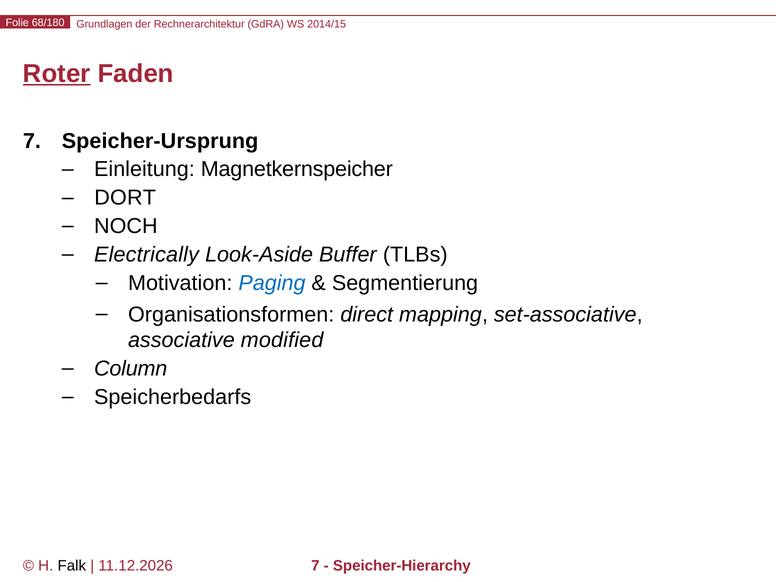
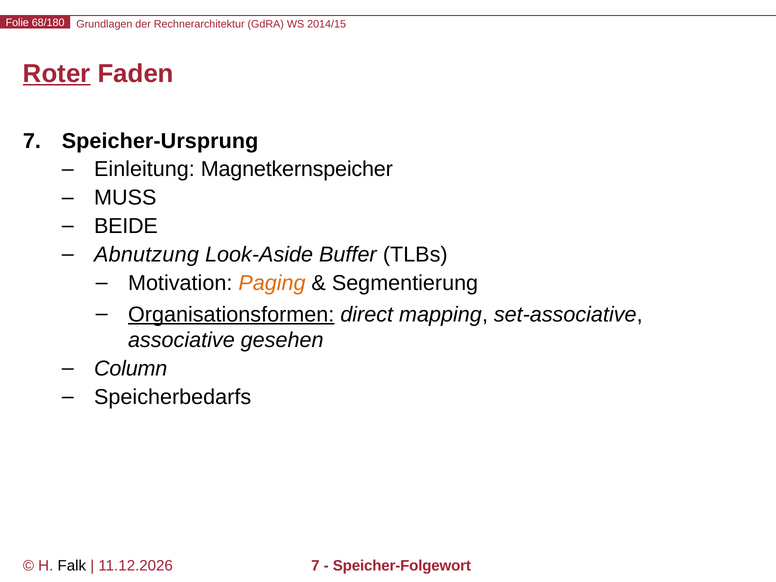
DORT: DORT -> MUSS
NOCH: NOCH -> BEIDE
Electrically: Electrically -> Abnutzung
Paging colour: blue -> orange
Organisationsformen underline: none -> present
modified: modified -> gesehen
Speicher-Hierarchy: Speicher-Hierarchy -> Speicher-Folgewort
